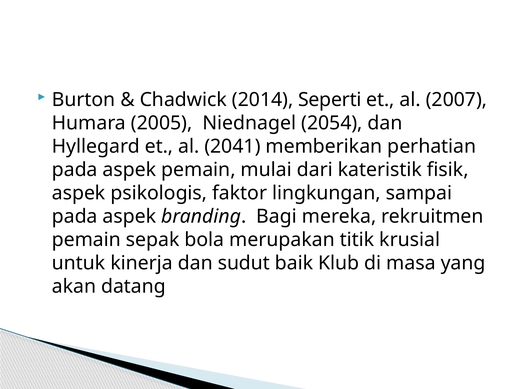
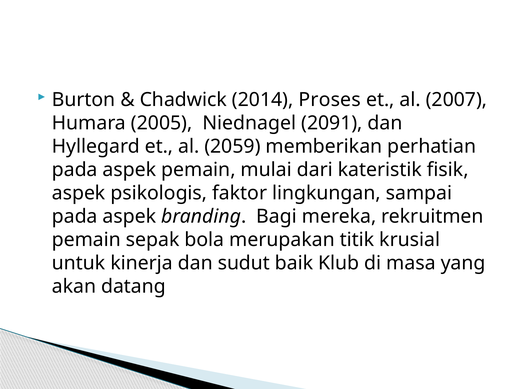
Seperti: Seperti -> Proses
2054: 2054 -> 2091
2041: 2041 -> 2059
